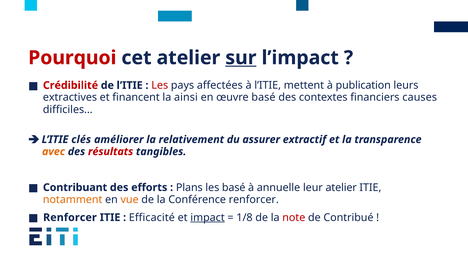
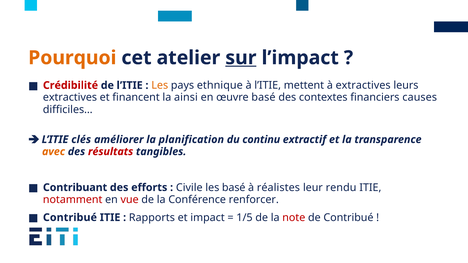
Pourquoi colour: red -> orange
Les at (160, 85) colour: red -> orange
affectées: affectées -> ethnique
à publication: publication -> extractives
relativement: relativement -> planification
assurer: assurer -> continu
Plans: Plans -> Civile
annuelle: annuelle -> réalistes
leur atelier: atelier -> rendu
notamment colour: orange -> red
vue colour: orange -> red
Renforcer at (70, 218): Renforcer -> Contribué
Efficacité: Efficacité -> Rapports
impact underline: present -> none
1/8: 1/8 -> 1/5
